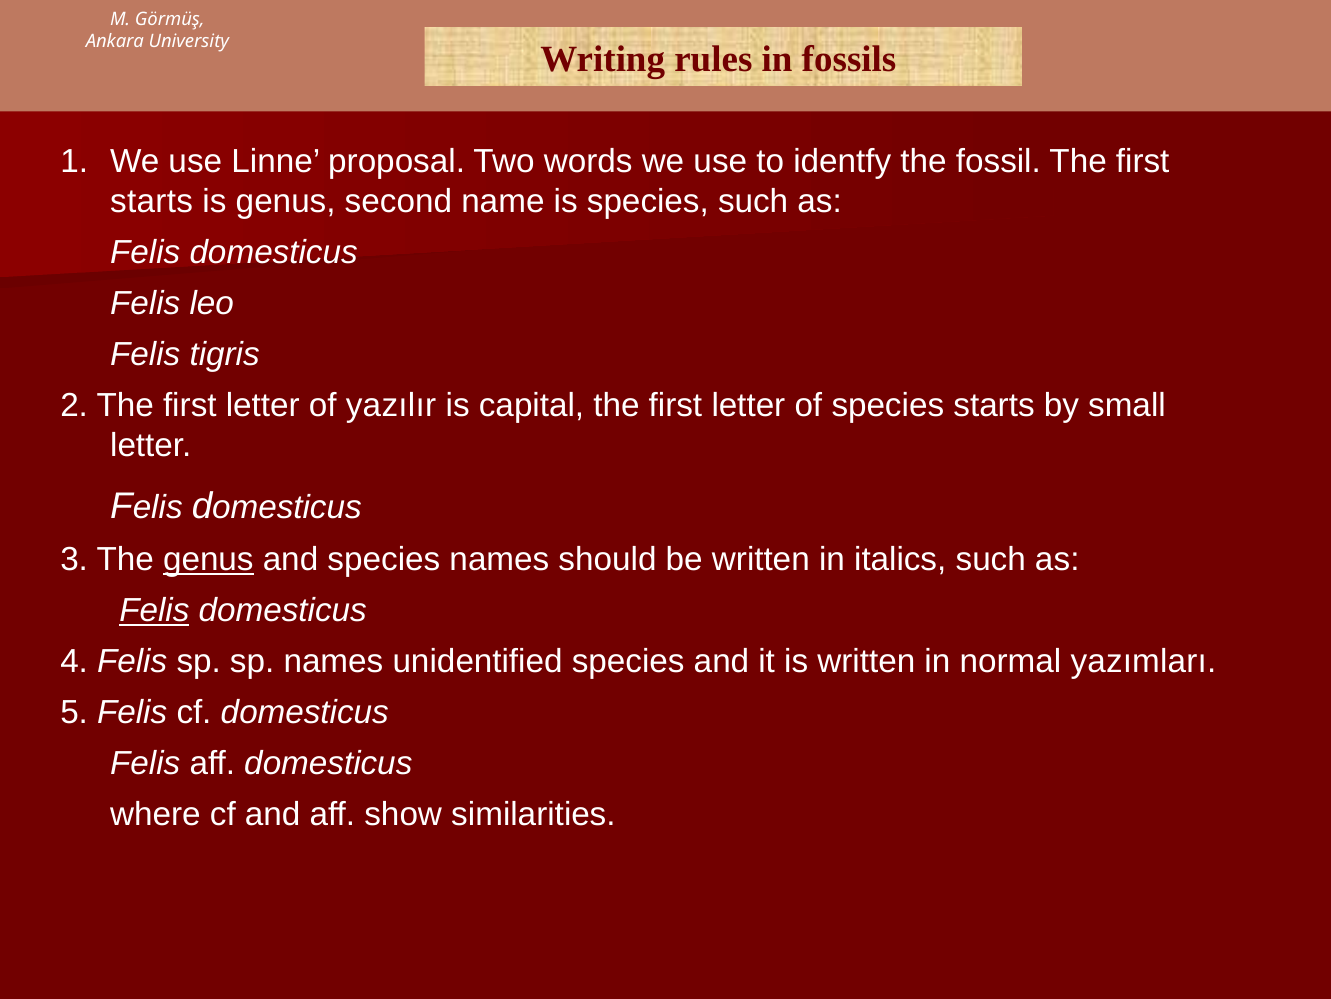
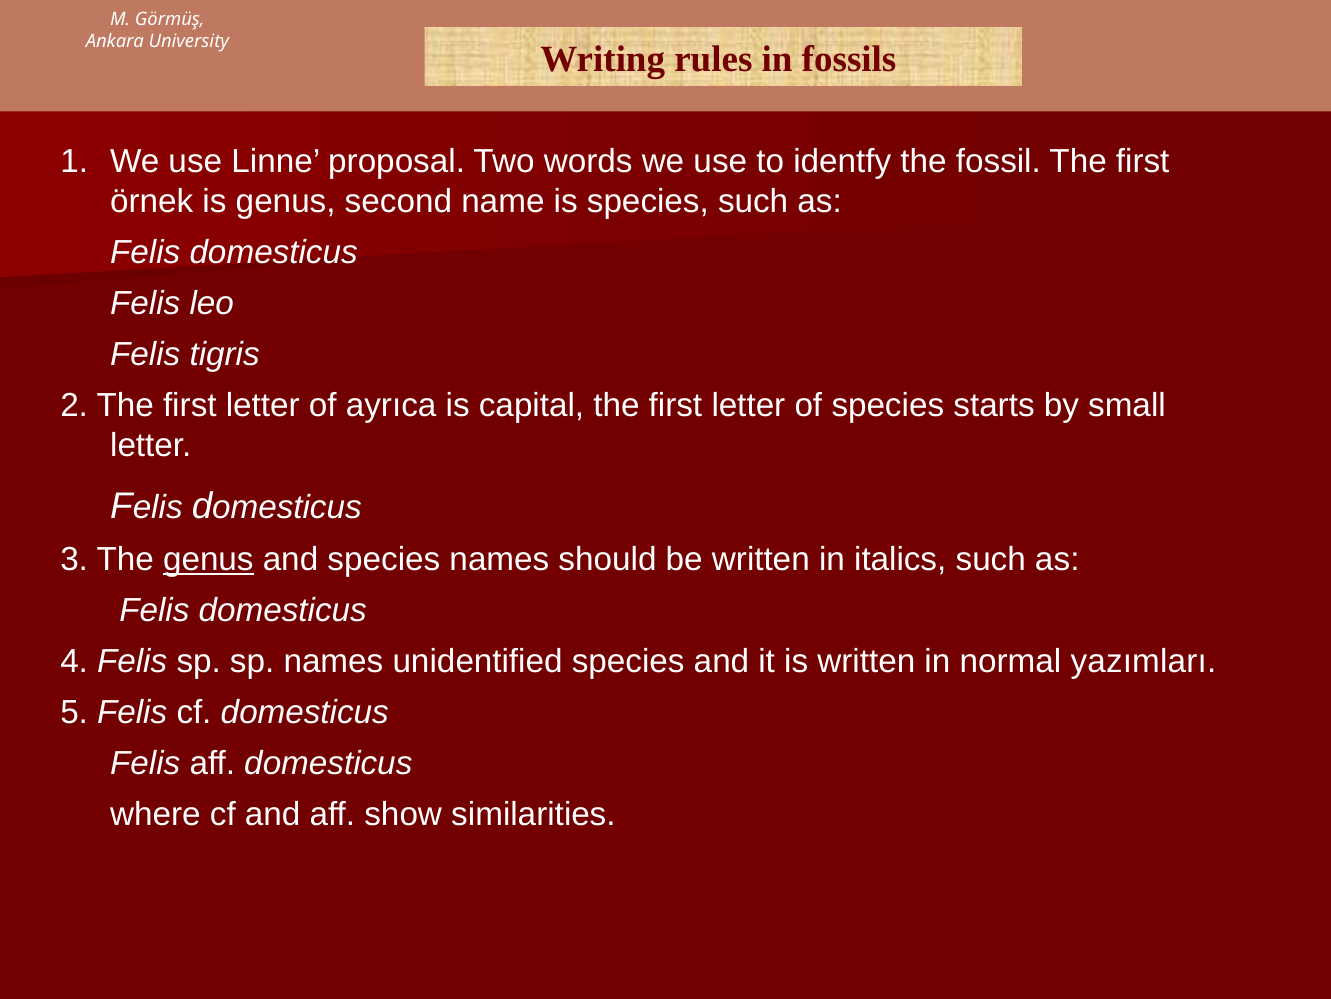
starts at (152, 201): starts -> örnek
yazılır: yazılır -> ayrıca
Felis at (154, 610) underline: present -> none
